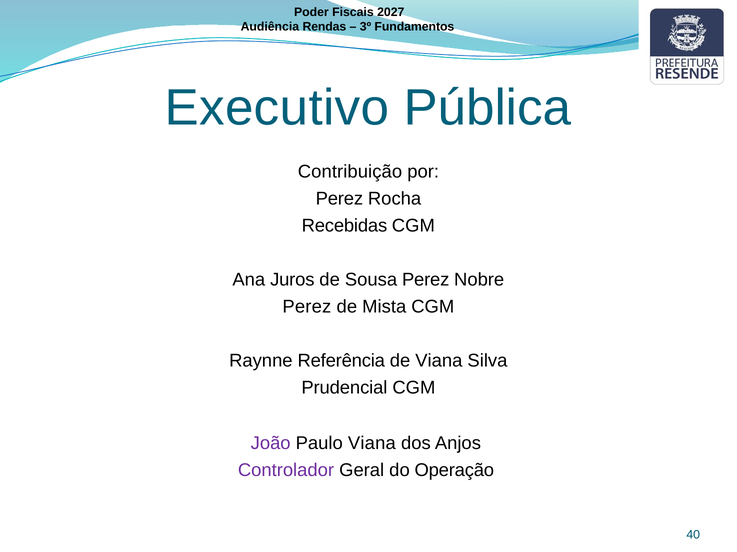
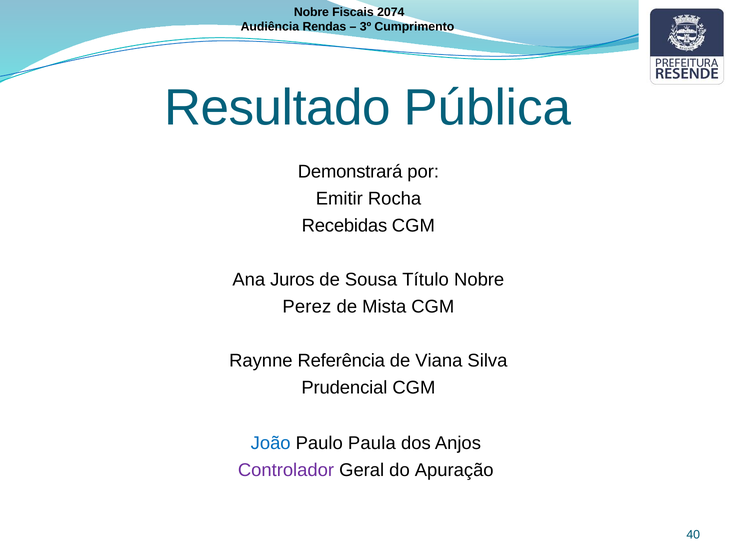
Poder at (311, 12): Poder -> Nobre
2027: 2027 -> 2074
Fundamentos: Fundamentos -> Cumprimento
Executivo: Executivo -> Resultado
Contribuição: Contribuição -> Demonstrará
Perez at (339, 199): Perez -> Emitir
Sousa Perez: Perez -> Título
João colour: purple -> blue
Paulo Viana: Viana -> Paula
Operação: Operação -> Apuração
